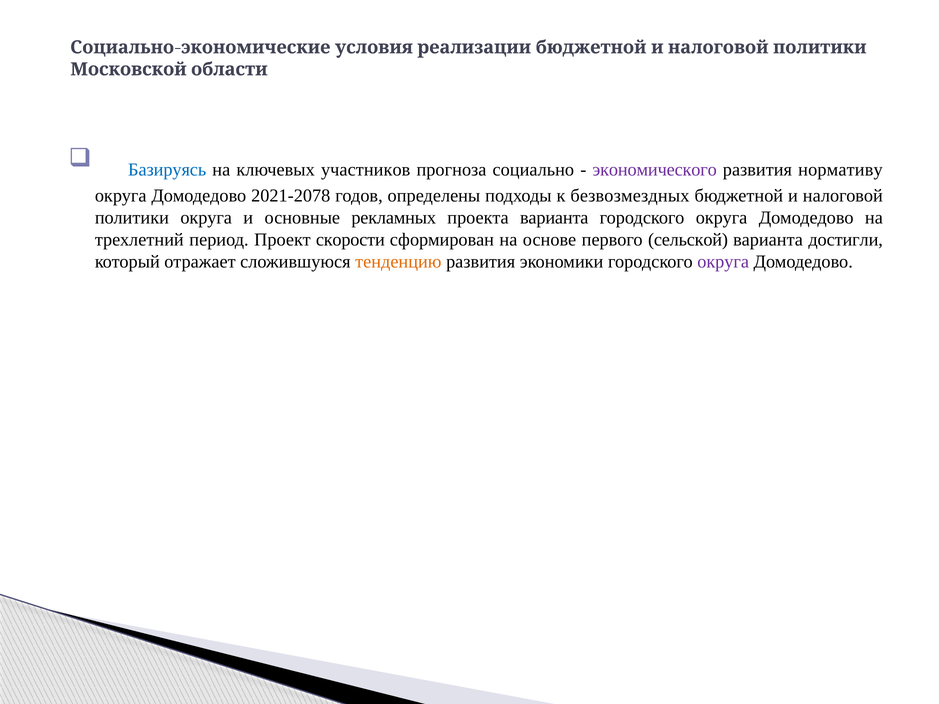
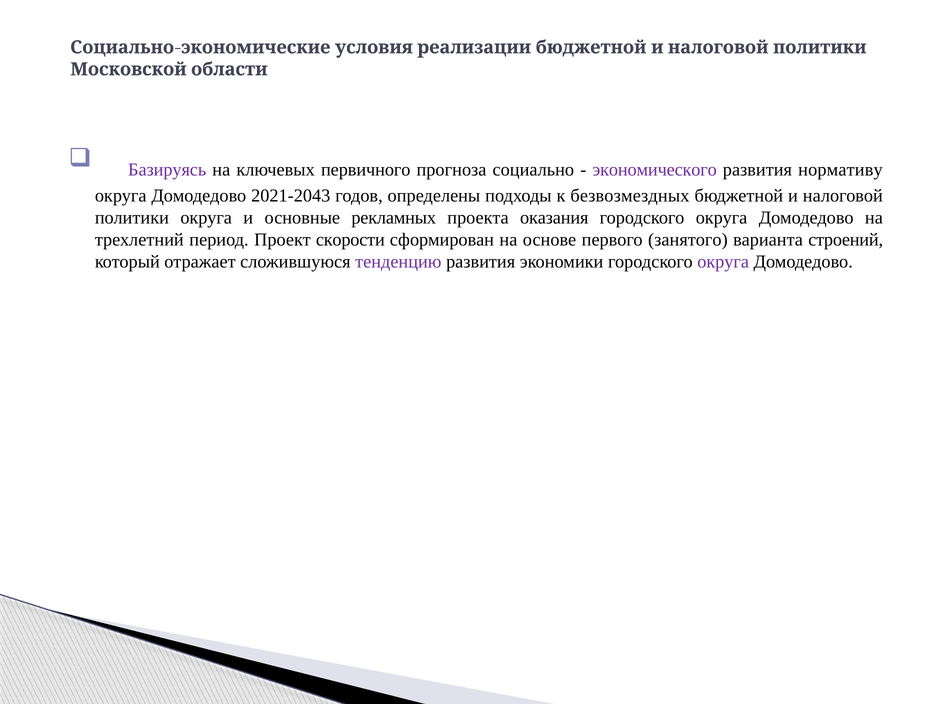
Базируясь colour: blue -> purple
участников: участников -> первичного
2021-2078: 2021-2078 -> 2021-2043
проекта варианта: варианта -> оказания
сельской: сельской -> занятого
достигли: достигли -> строений
тенденцию colour: orange -> purple
